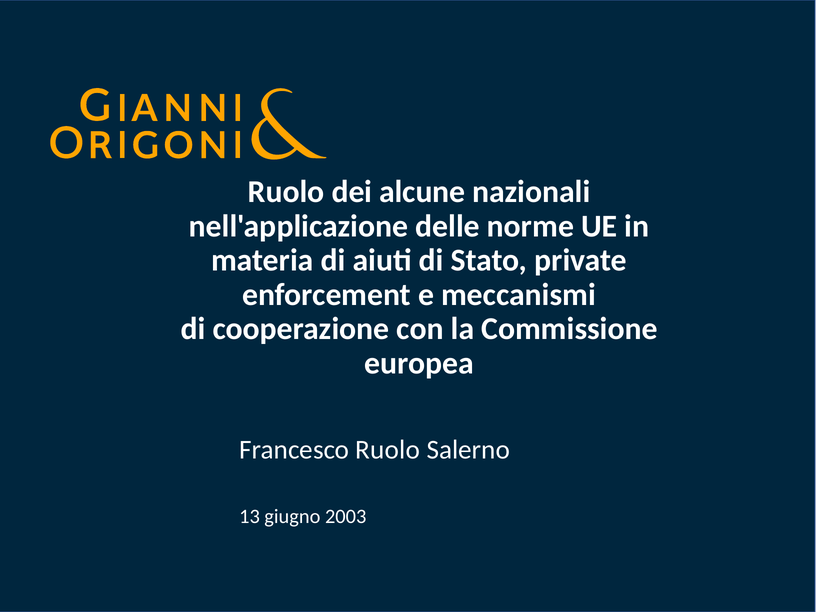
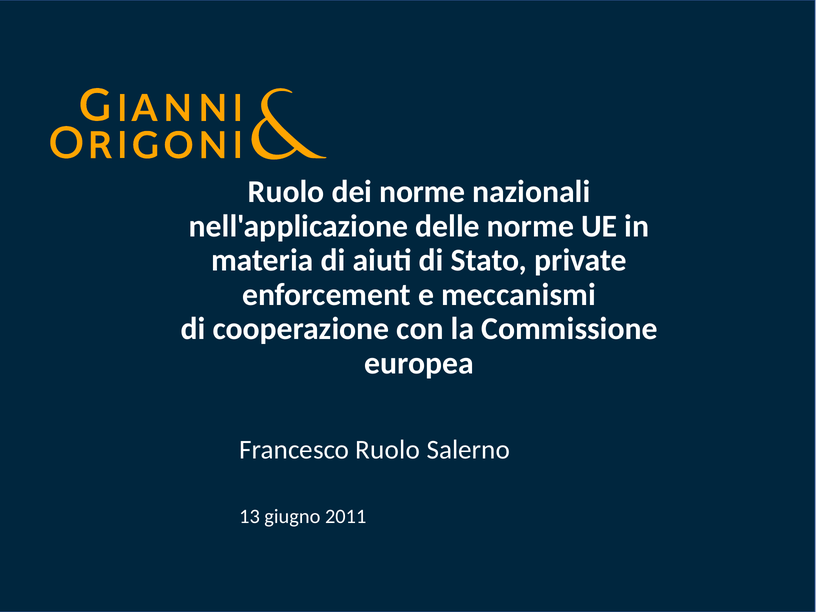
dei alcune: alcune -> norme
2003: 2003 -> 2011
